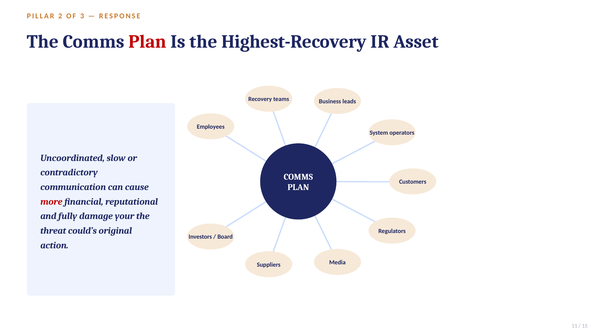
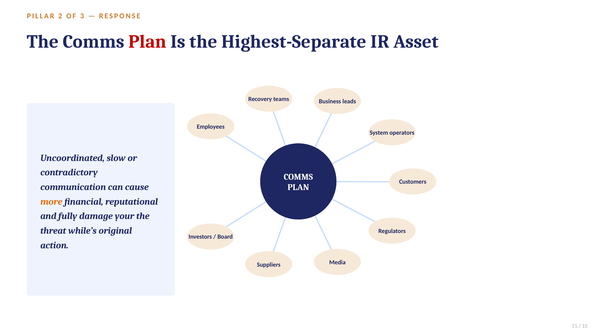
Highest-Recovery: Highest-Recovery -> Highest-Separate
more colour: red -> orange
could’s: could’s -> while’s
